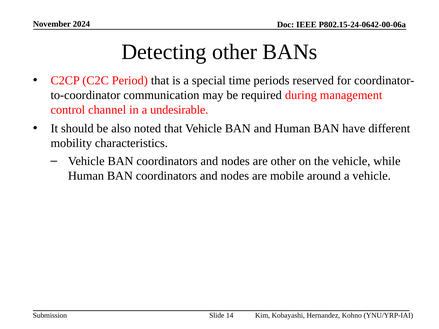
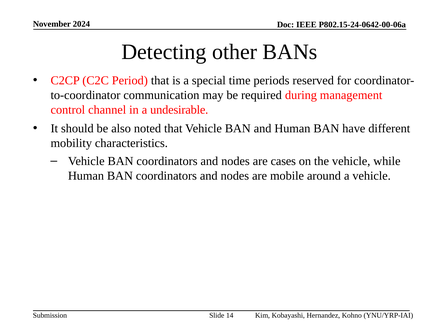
are other: other -> cases
